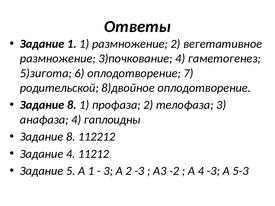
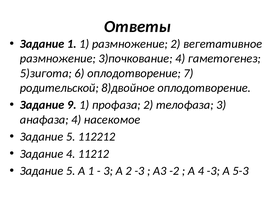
8 at (72, 105): 8 -> 9
гаплоидны: гаплоидны -> насекомое
8 at (71, 137): 8 -> 5
